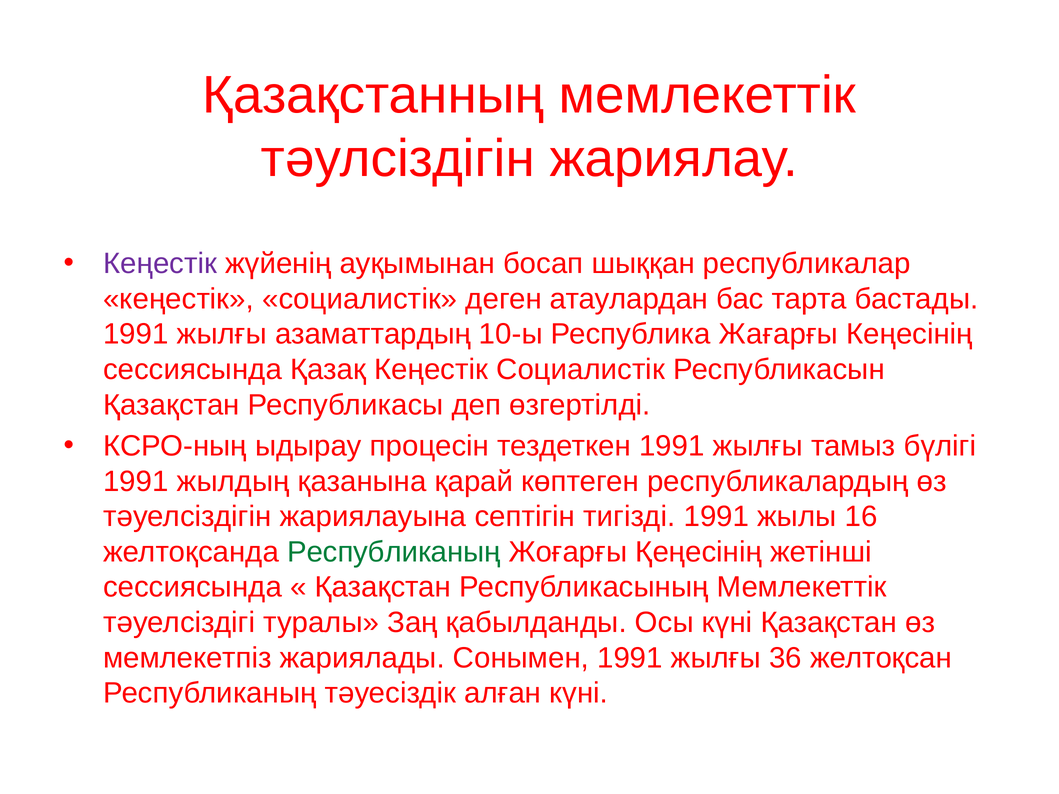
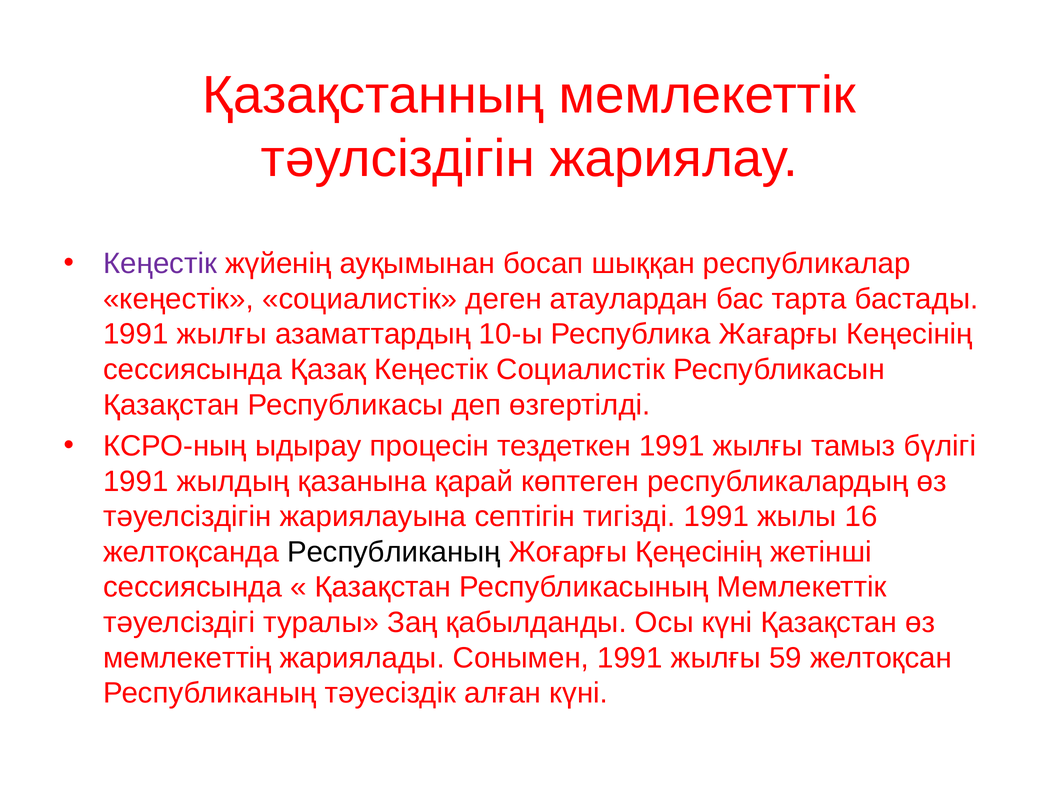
Республиканың at (394, 552) colour: green -> black
мемлекетпіз: мемлекетпіз -> мемлекеттің
36: 36 -> 59
